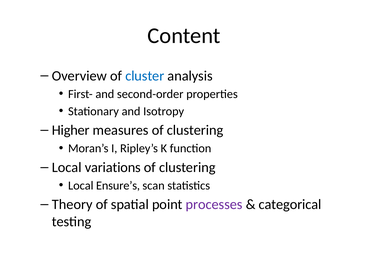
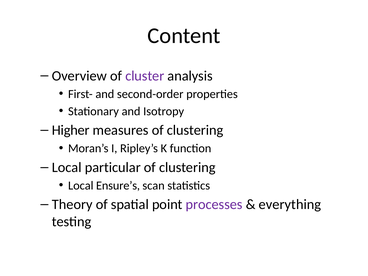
cluster colour: blue -> purple
variations: variations -> particular
categorical: categorical -> everything
